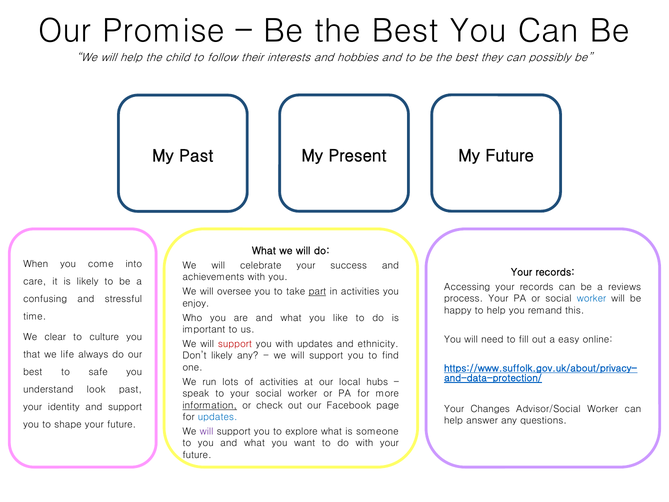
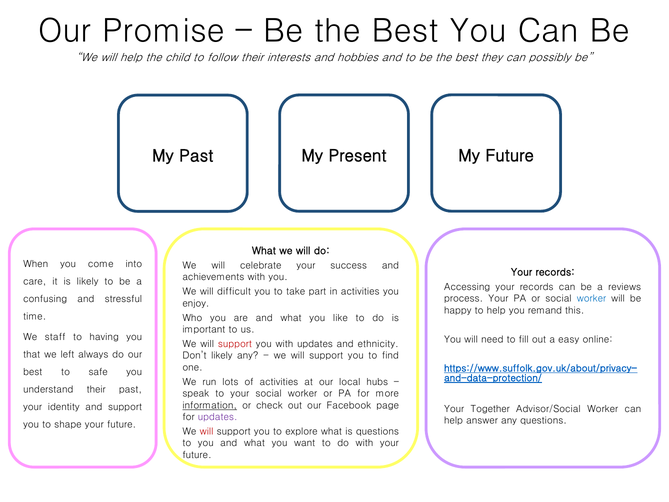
oversee: oversee -> difficult
part underline: present -> none
clear: clear -> staff
culture: culture -> having
life: life -> left
understand look: look -> their
Changes: Changes -> Together
updates at (218, 417) colour: blue -> purple
will at (207, 431) colour: purple -> red
is someone: someone -> questions
